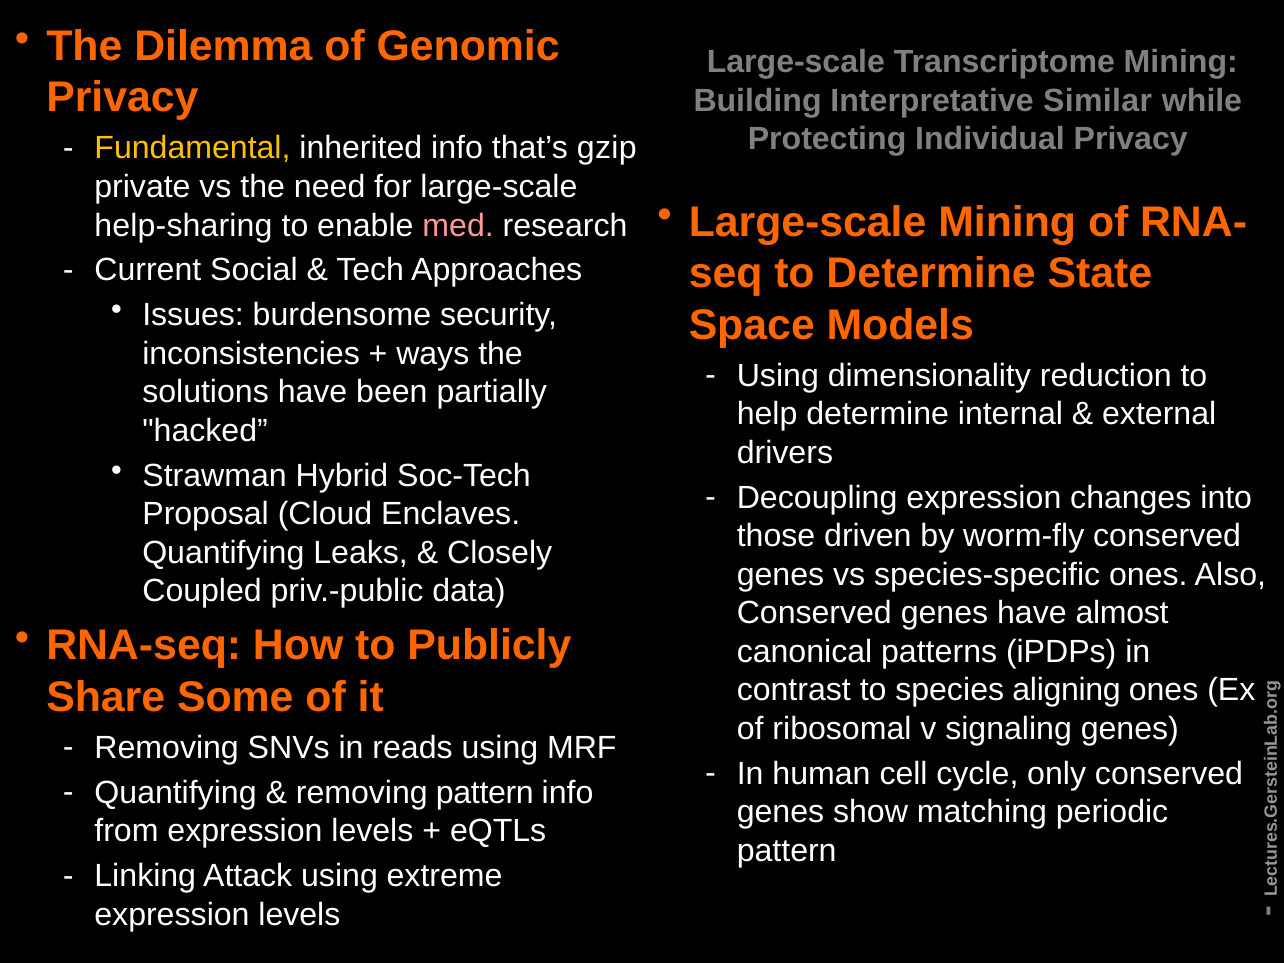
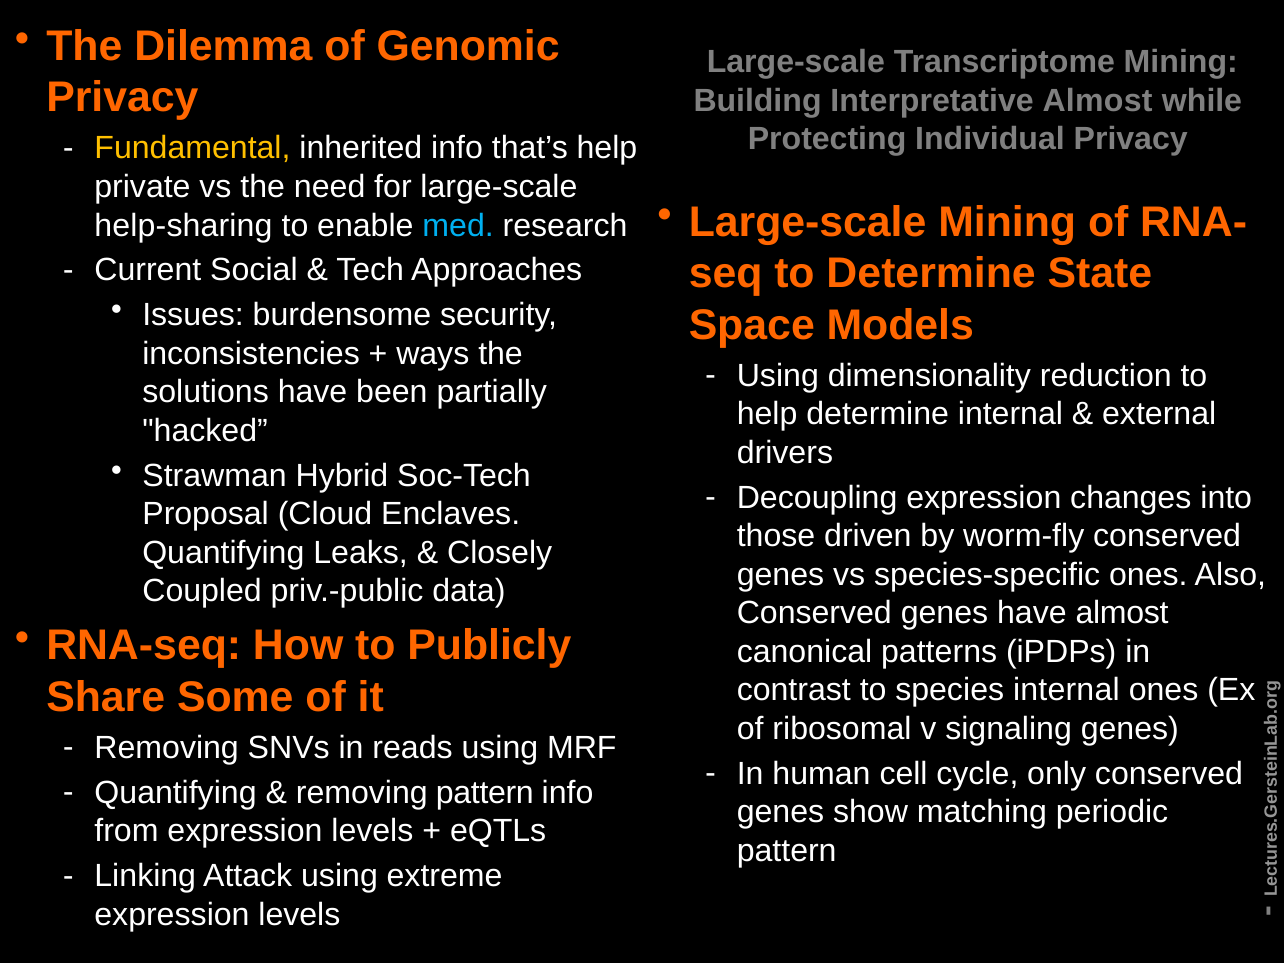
Interpretative Similar: Similar -> Almost
that’s gzip: gzip -> help
med colour: pink -> light blue
species aligning: aligning -> internal
